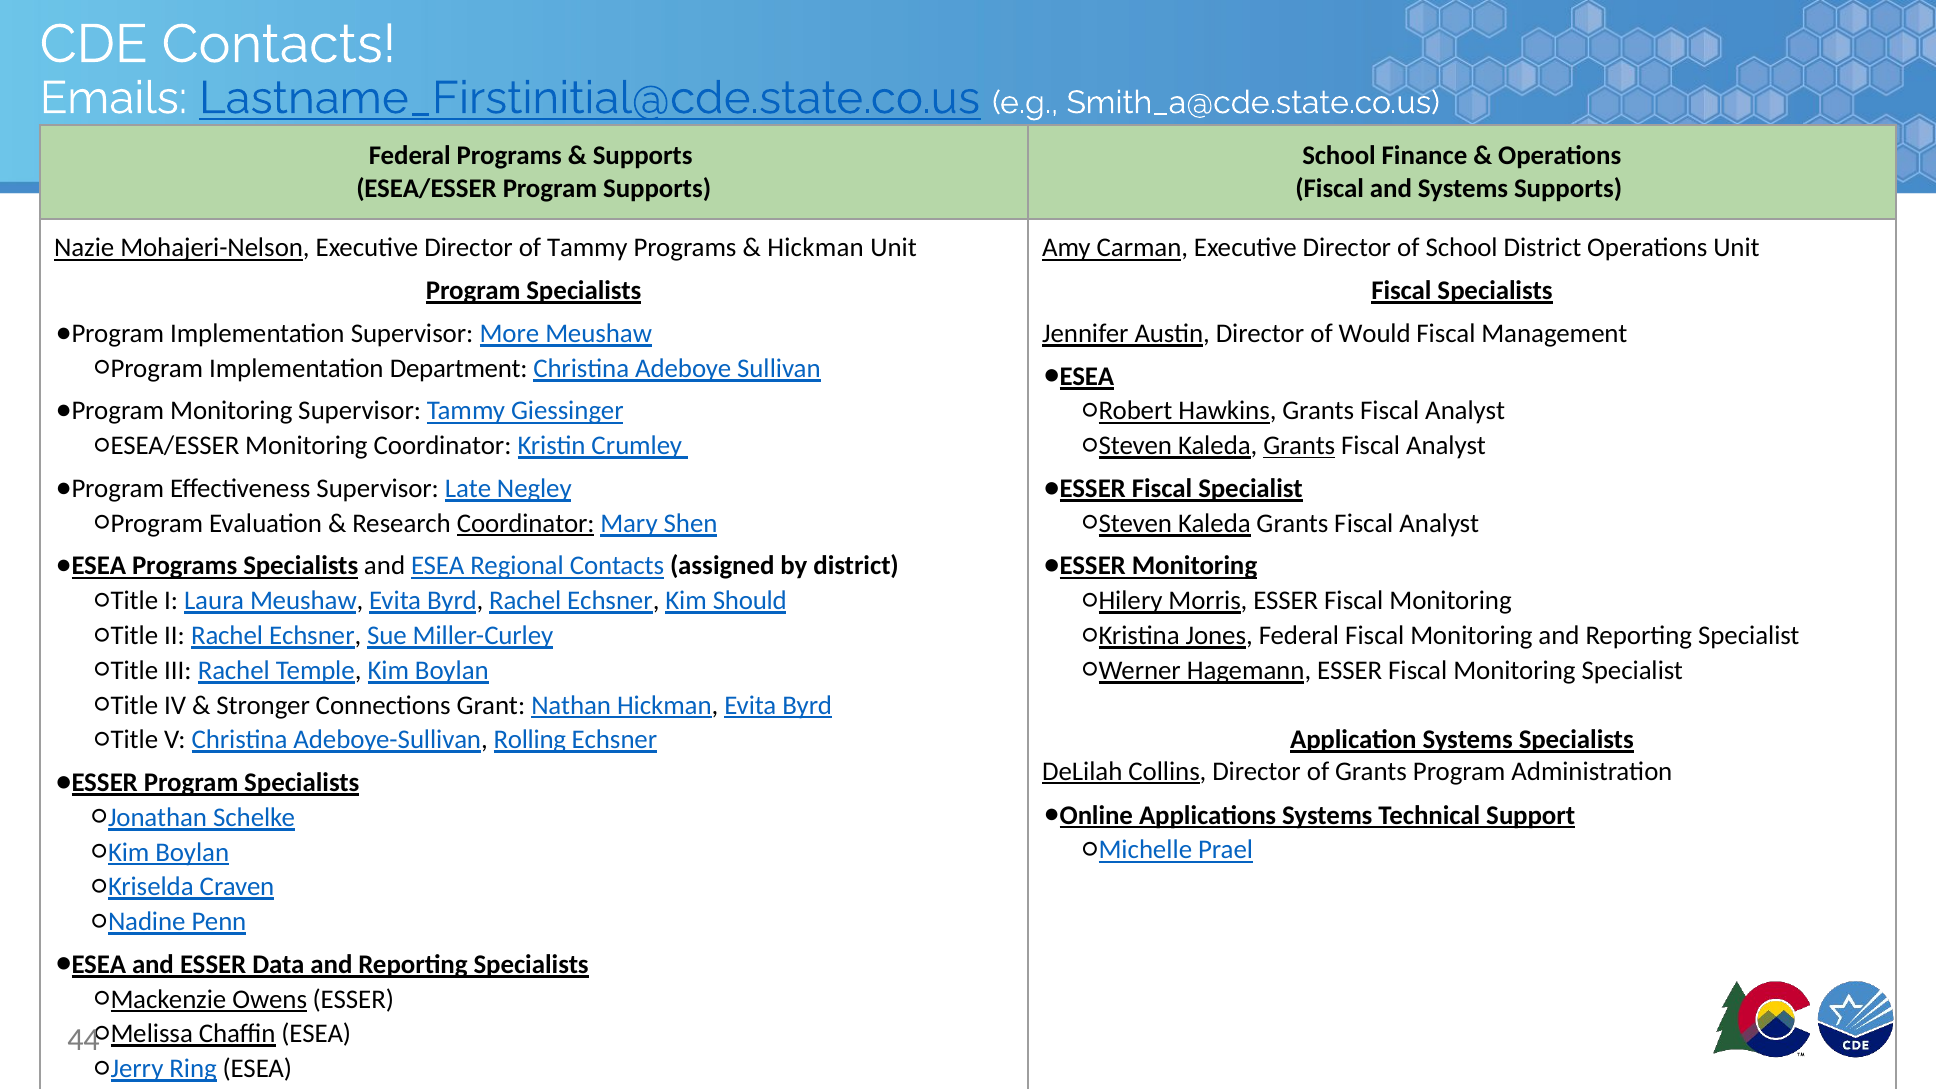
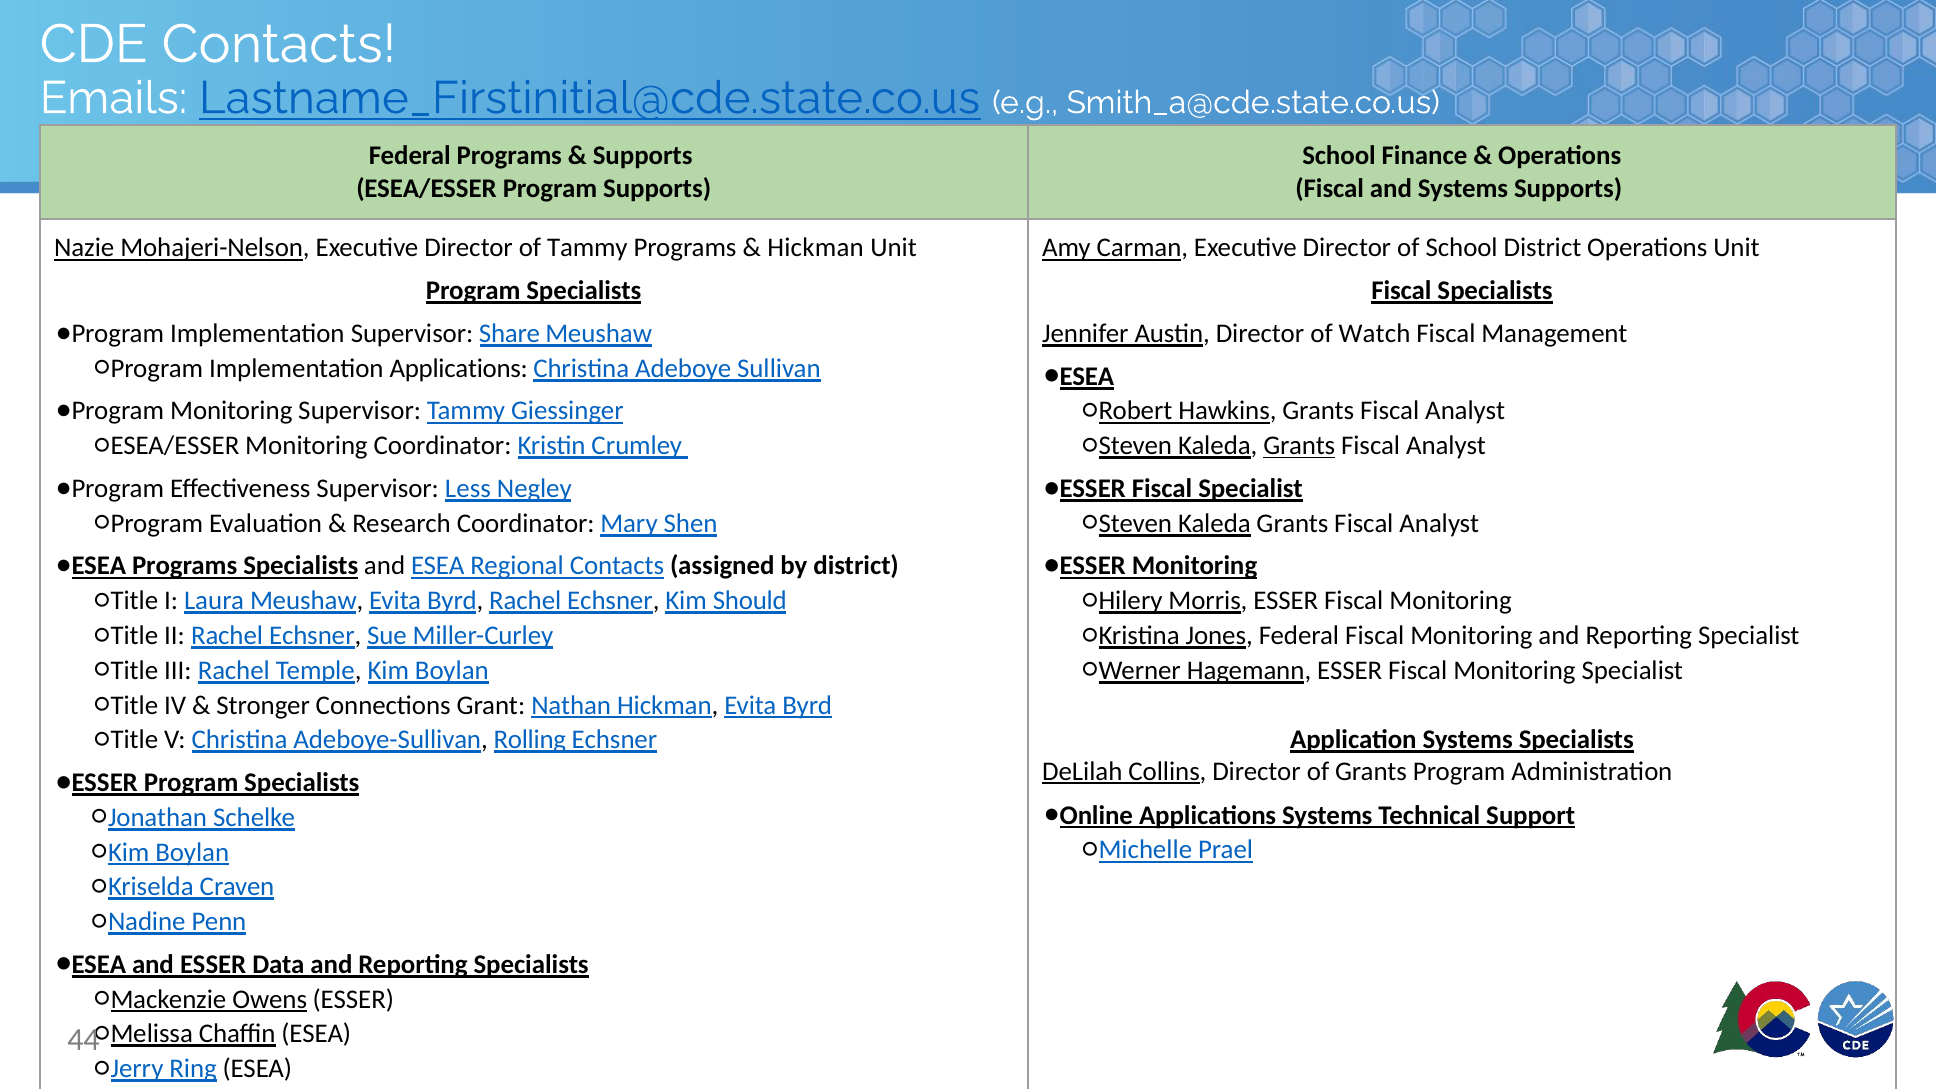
More: More -> Share
Would: Would -> Watch
Implementation Department: Department -> Applications
Late: Late -> Less
Coordinator at (526, 523) underline: present -> none
